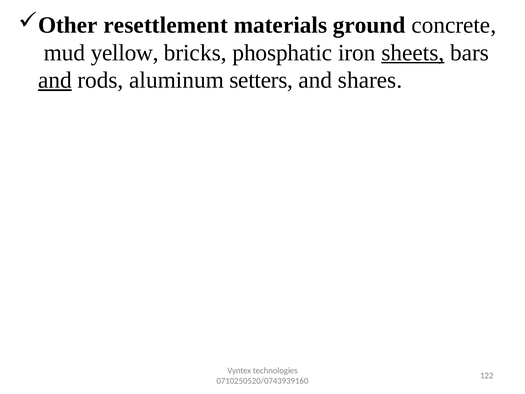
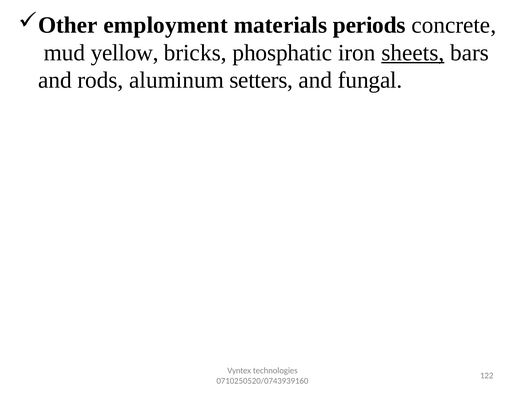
resettlement: resettlement -> employment
ground: ground -> periods
and at (55, 80) underline: present -> none
shares: shares -> fungal
